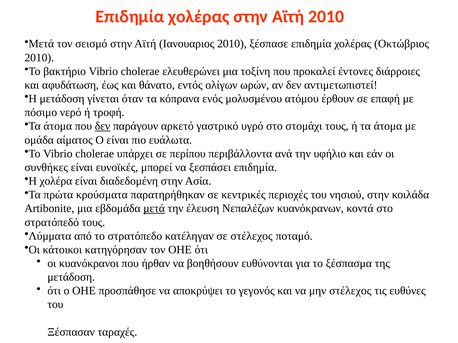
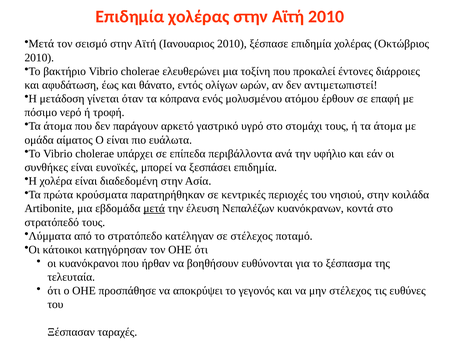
δεν at (103, 126) underline: present -> none
περίπου: περίπου -> επίπεδα
μετάδοση at (71, 278): μετάδοση -> τελευταία
